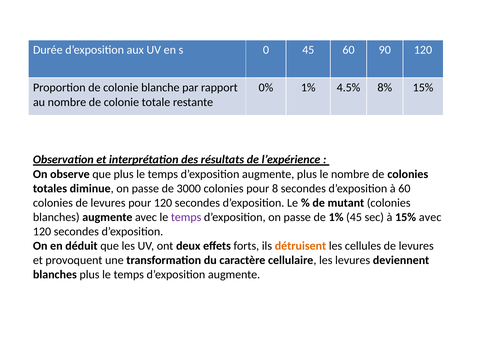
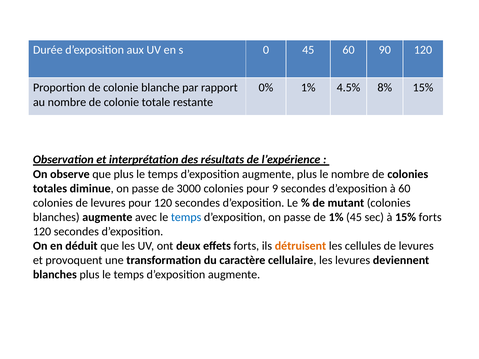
8: 8 -> 9
temps at (186, 217) colour: purple -> blue
15% avec: avec -> forts
